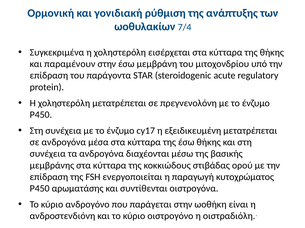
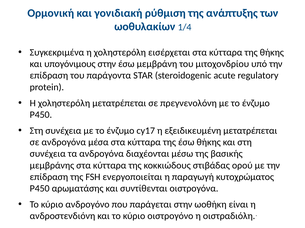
7/4: 7/4 -> 1/4
παραμένουν: παραμένουν -> υπογόνιμους
